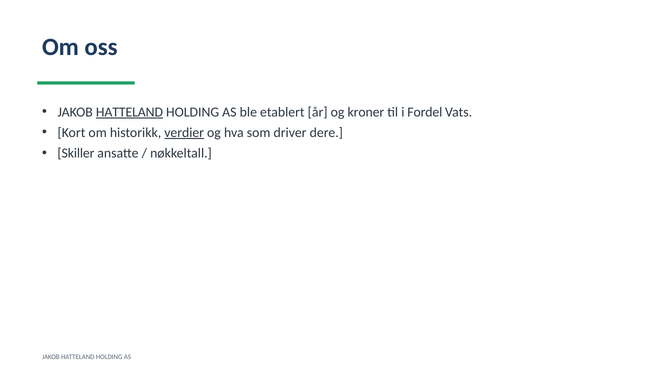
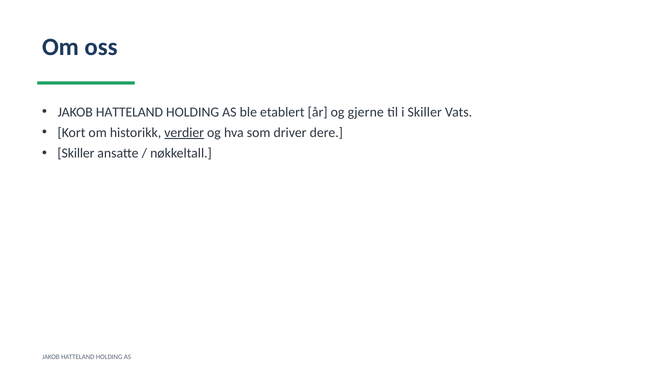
HATTELAND at (129, 112) underline: present -> none
kroner: kroner -> gjerne
i Fordel: Fordel -> Skiller
